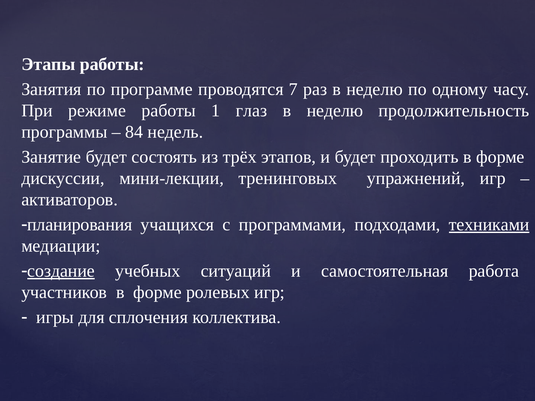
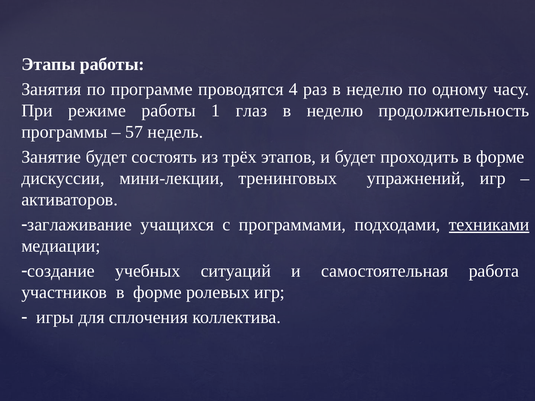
7: 7 -> 4
84: 84 -> 57
планирования: планирования -> заглаживание
создание underline: present -> none
